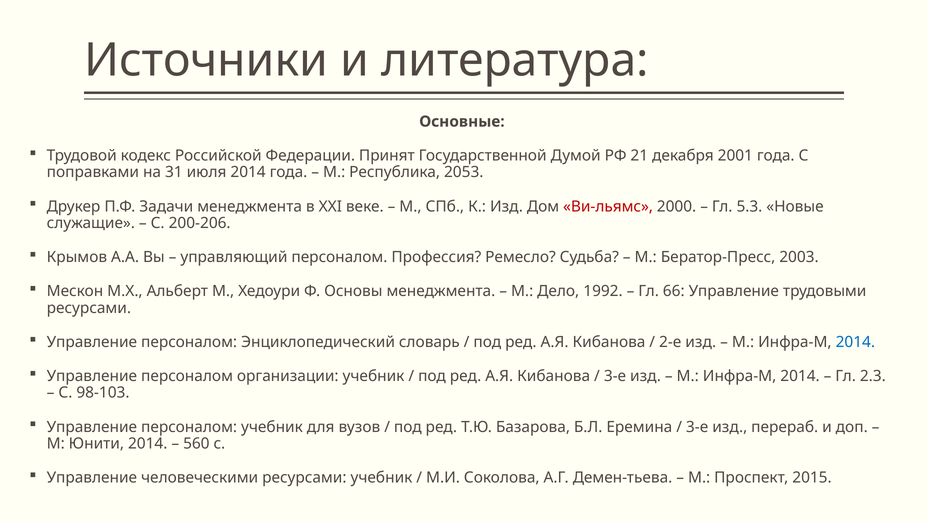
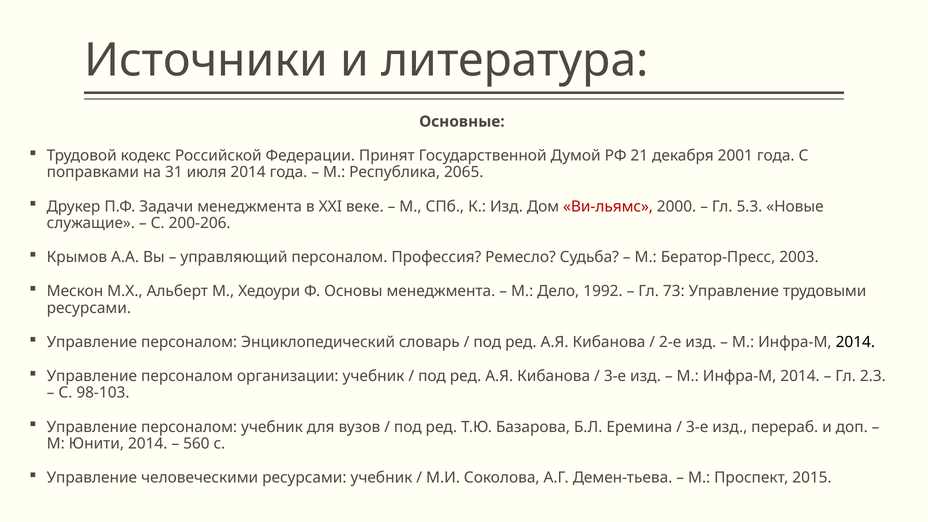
2053: 2053 -> 2065
66: 66 -> 73
2014 at (855, 342) colour: blue -> black
